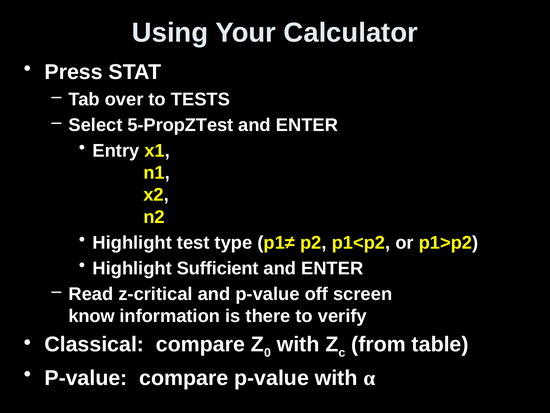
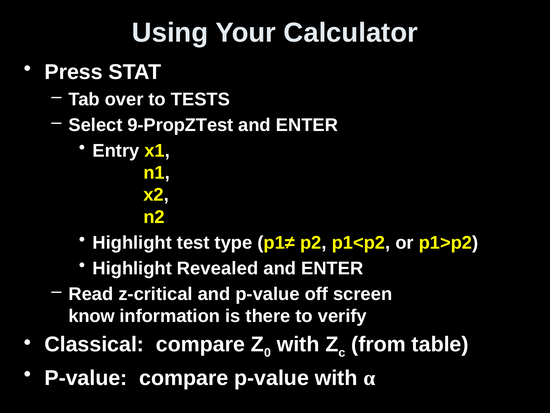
5-PropZTest: 5-PropZTest -> 9-PropZTest
Sufficient: Sufficient -> Revealed
